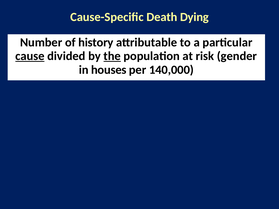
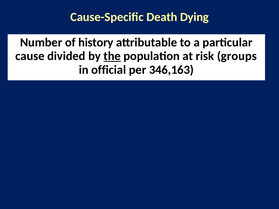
cause underline: present -> none
gender: gender -> groups
houses: houses -> official
140,000: 140,000 -> 346,163
